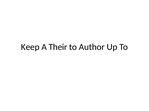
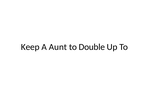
Their: Their -> Aunt
Author: Author -> Double
